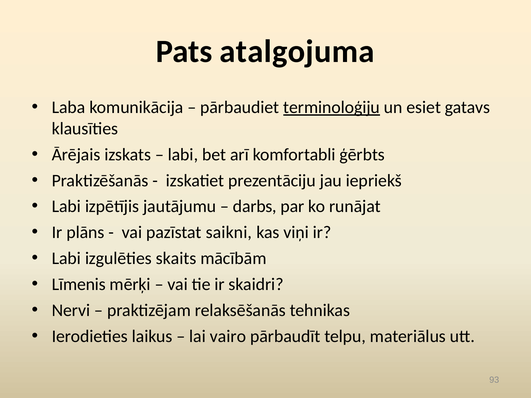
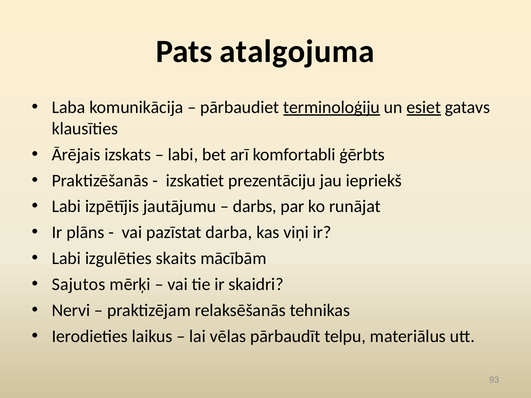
esiet underline: none -> present
saikni: saikni -> darba
Līmenis: Līmenis -> Sajutos
vairo: vairo -> vēlas
